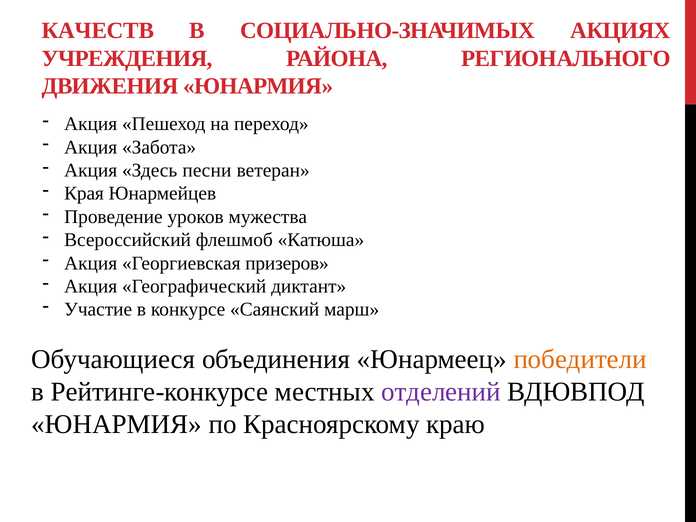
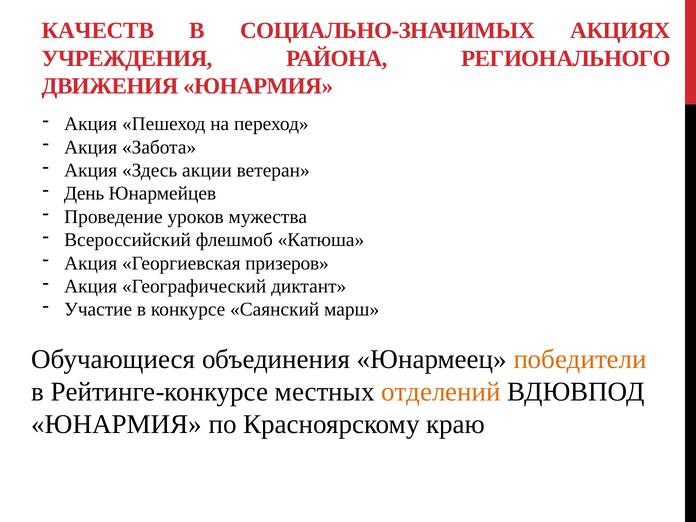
песни: песни -> акции
Края: Края -> День
отделений colour: purple -> orange
